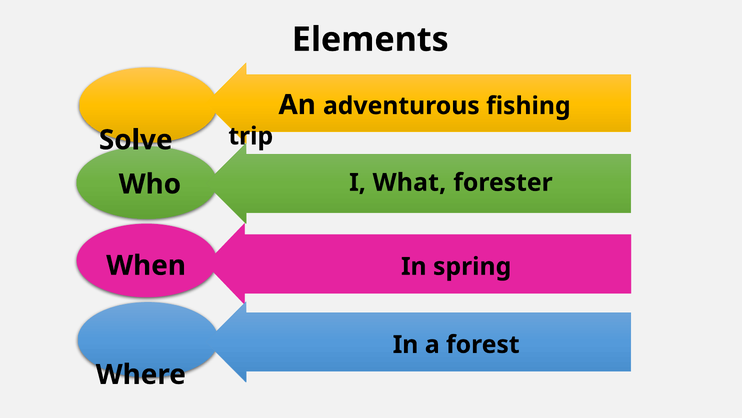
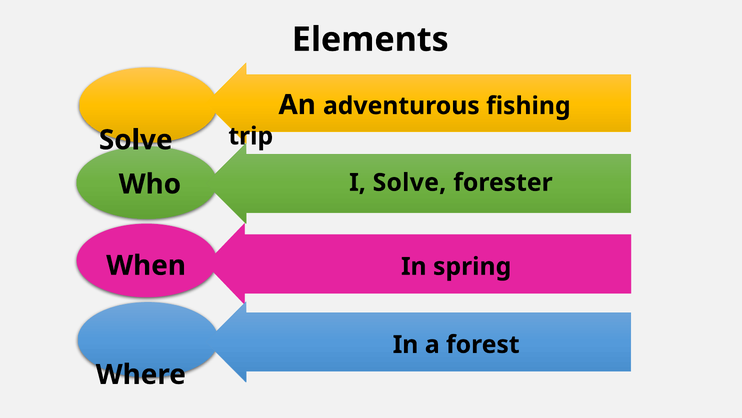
I What: What -> Solve
